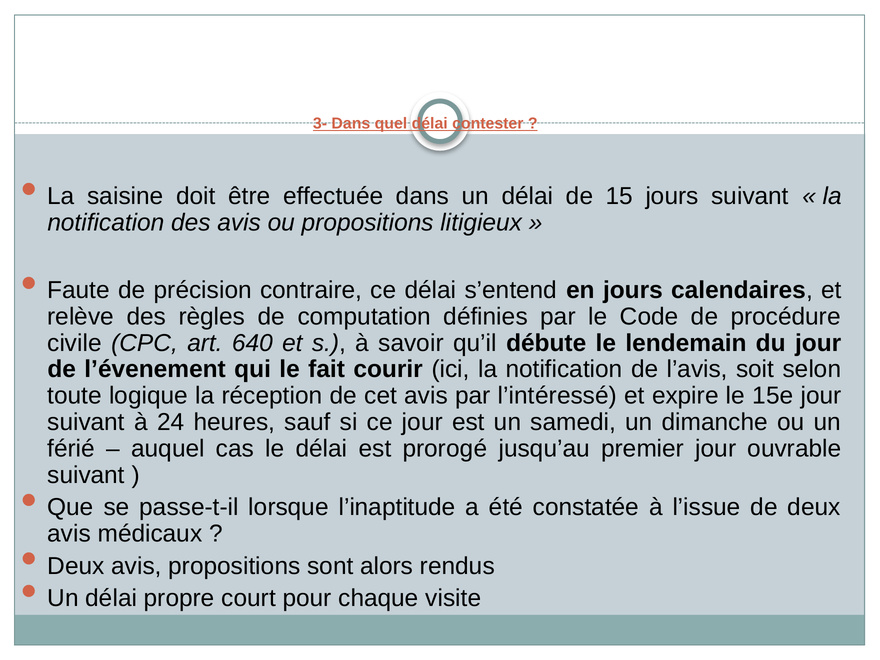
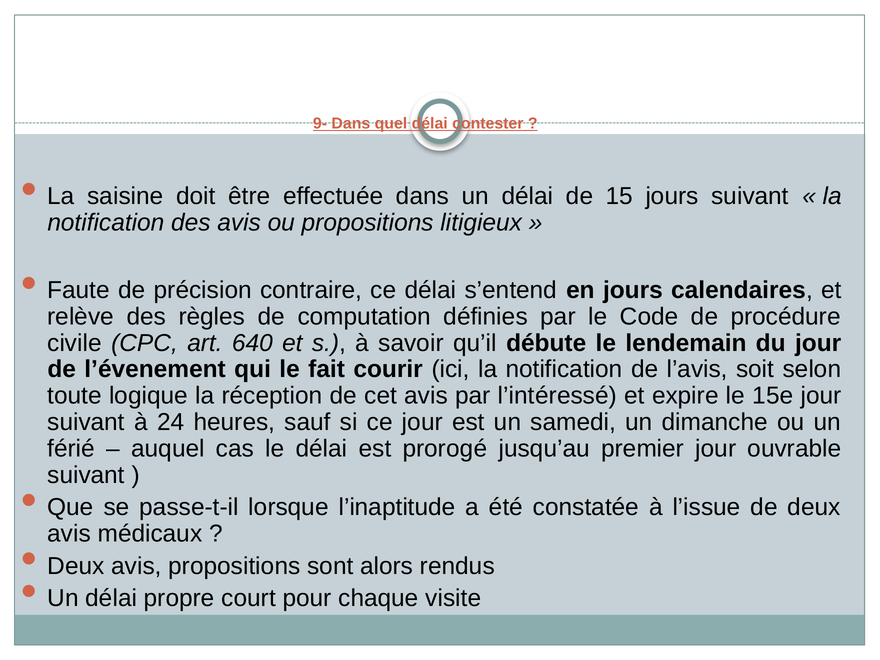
3-: 3- -> 9-
